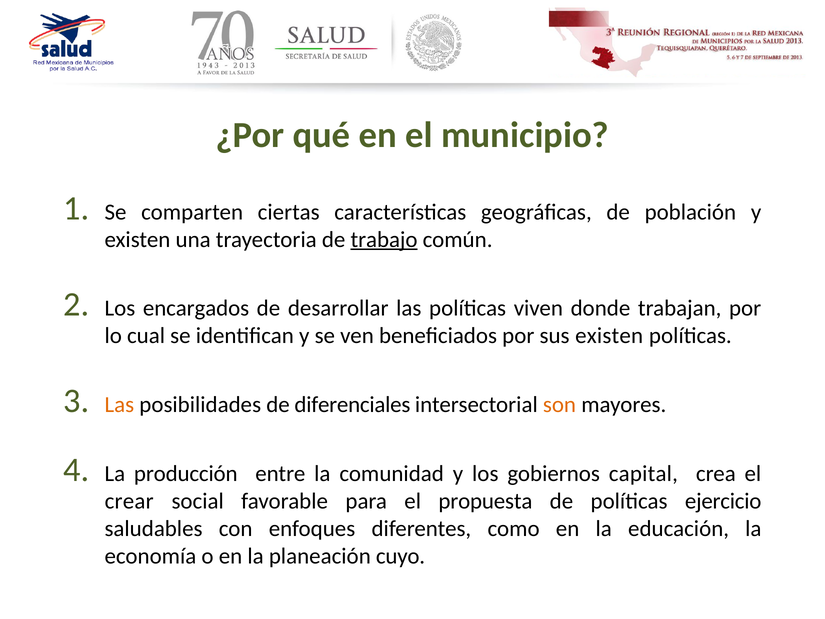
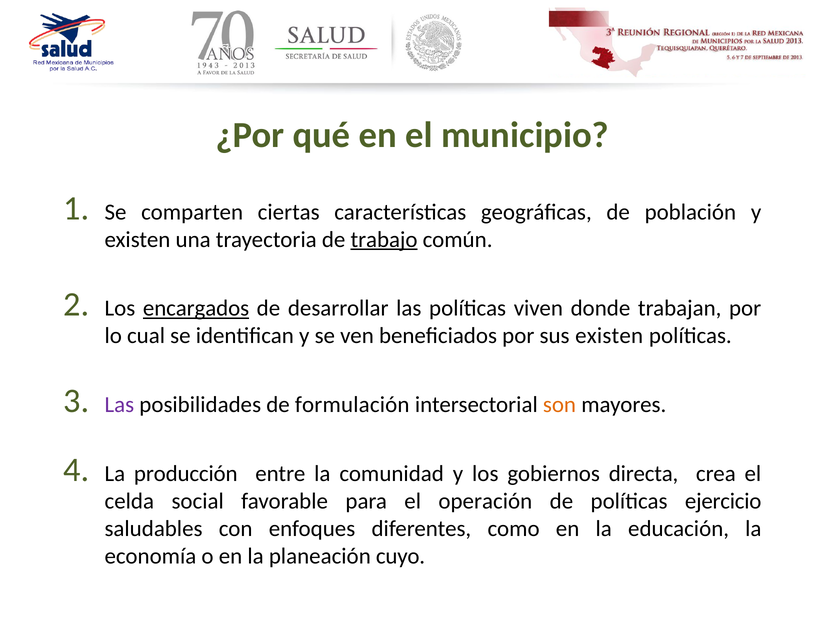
encargados underline: none -> present
Las at (119, 404) colour: orange -> purple
diferenciales: diferenciales -> formulación
capital: capital -> directa
crear: crear -> celda
propuesta: propuesta -> operación
